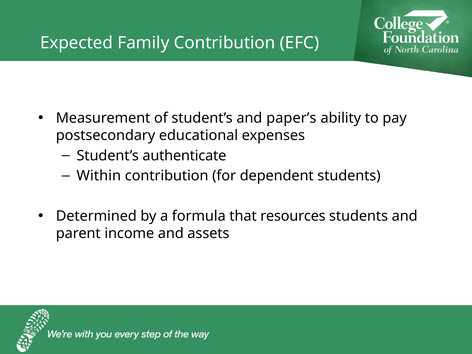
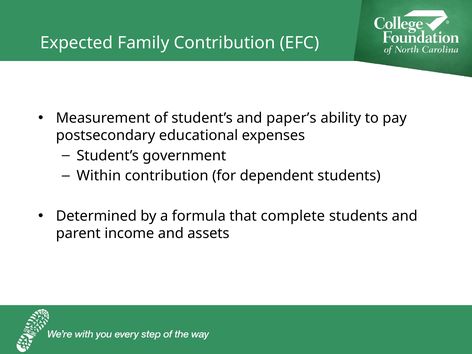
authenticate: authenticate -> government
resources: resources -> complete
